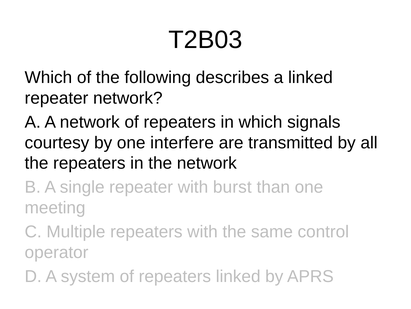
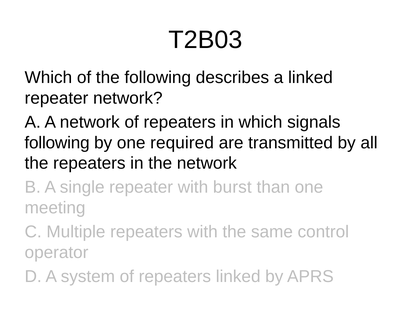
courtesy at (57, 142): courtesy -> following
interfere: interfere -> required
